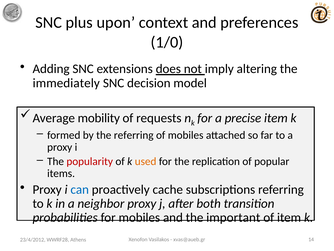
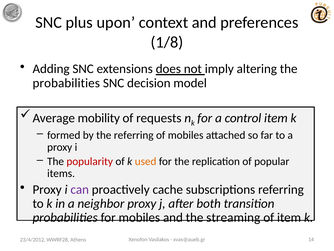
1/0: 1/0 -> 1/8
immediately at (66, 83): immediately -> probabilities
precise: precise -> control
can colour: blue -> purple
important: important -> streaming
